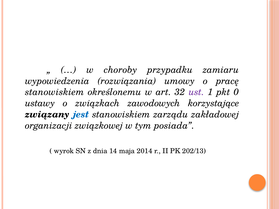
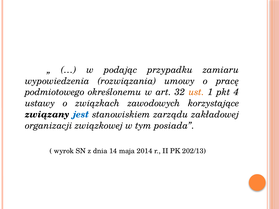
choroby: choroby -> podając
stanowiskiem at (55, 92): stanowiskiem -> podmiotowego
ust colour: purple -> orange
0: 0 -> 4
